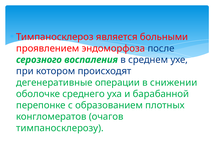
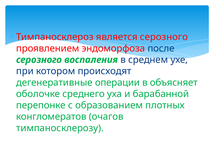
является больными: больными -> серозного
снижении: снижении -> объясняет
